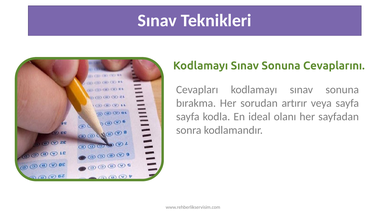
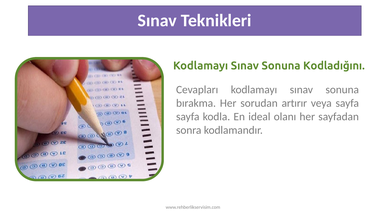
Cevaplarını: Cevaplarını -> Kodladığını
